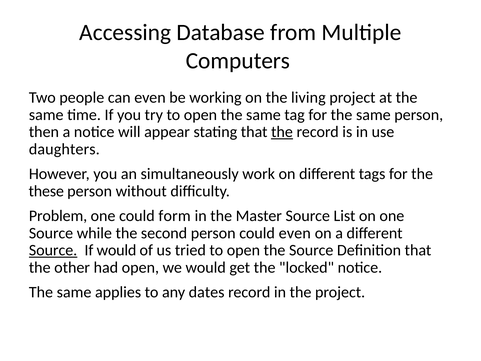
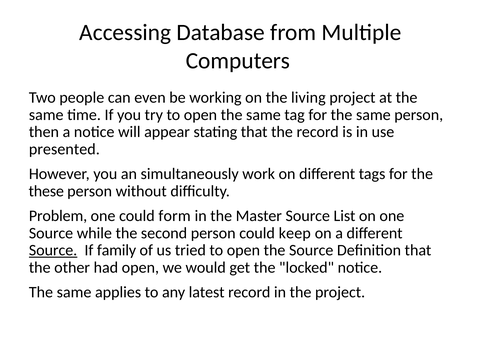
the at (282, 132) underline: present -> none
daughters: daughters -> presented
could even: even -> keep
If would: would -> family
dates: dates -> latest
